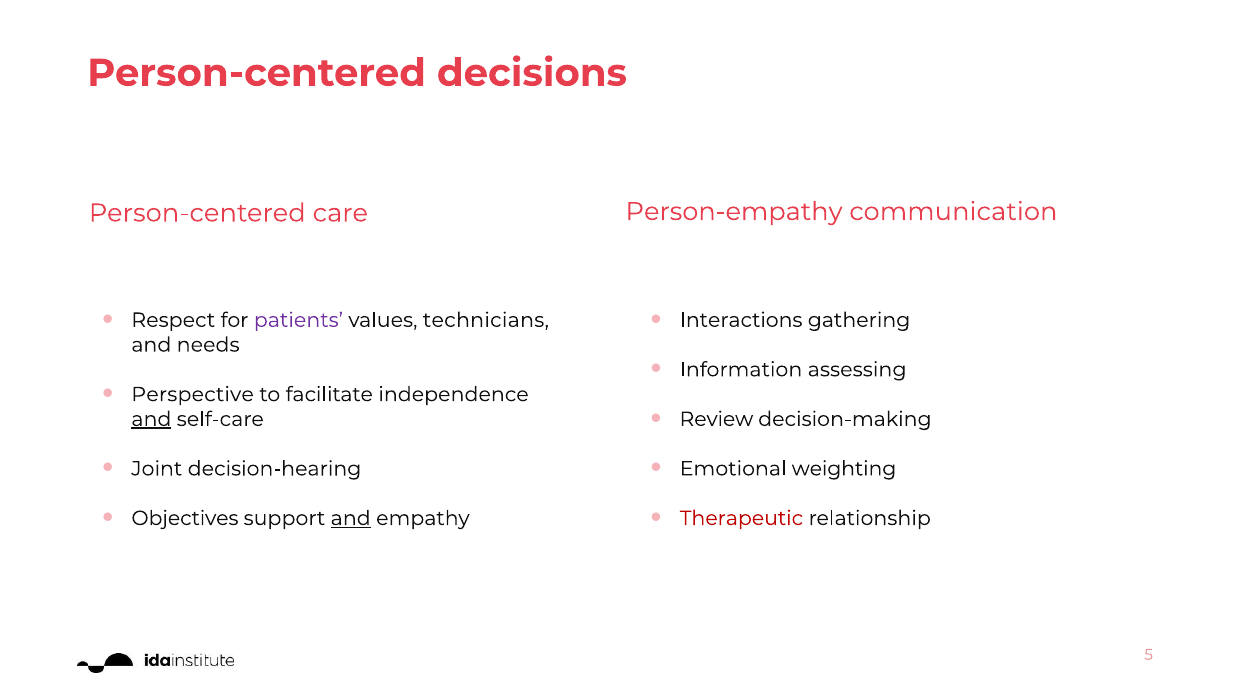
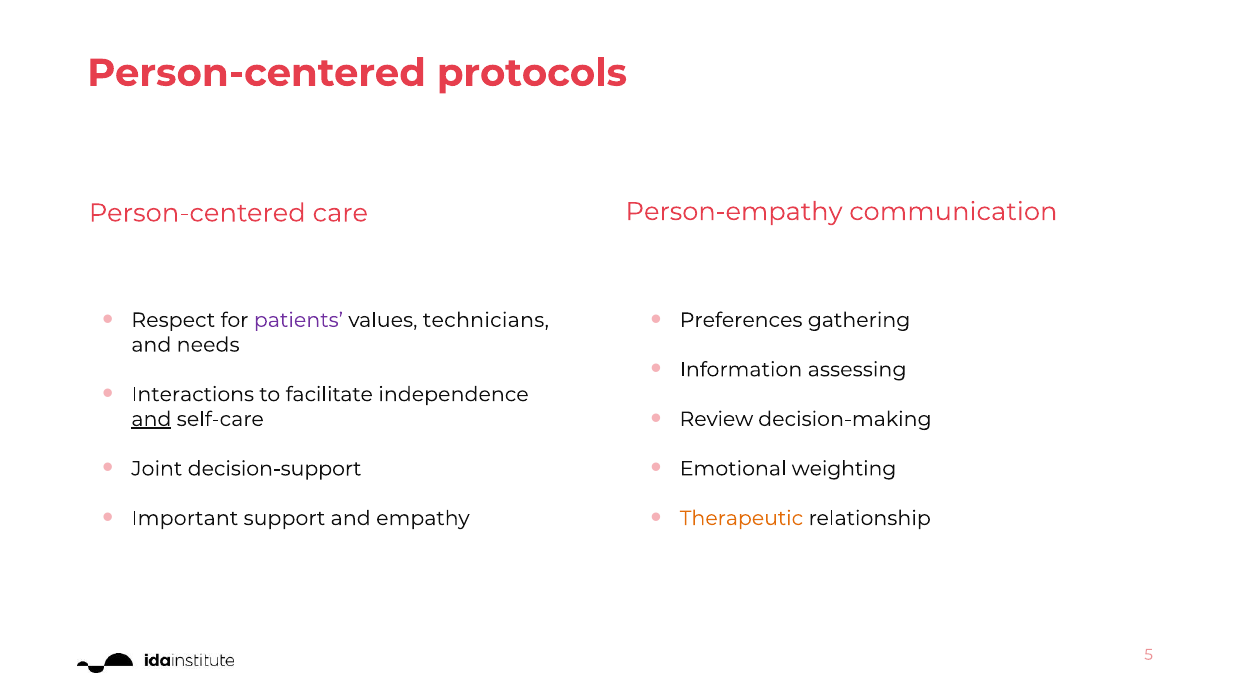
decisions: decisions -> protocols
Interactions: Interactions -> Preferences
Perspective: Perspective -> Interactions
decision-hearing: decision-hearing -> decision-support
Objectives: Objectives -> Important
and at (351, 519) underline: present -> none
Therapeutic colour: red -> orange
